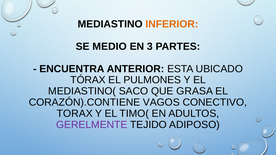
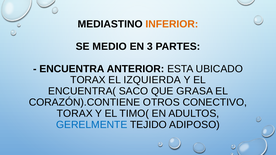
TÓRAX at (88, 80): TÓRAX -> TORAX
PULMONES: PULMONES -> IZQUIERDA
MEDIASTINO(: MEDIASTINO( -> ENCUENTRA(
VAGOS: VAGOS -> OTROS
GERELMENTE colour: purple -> blue
